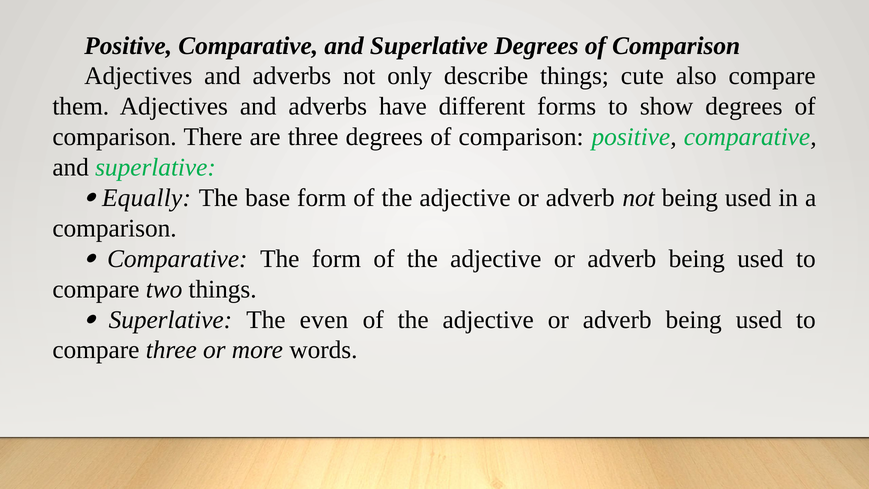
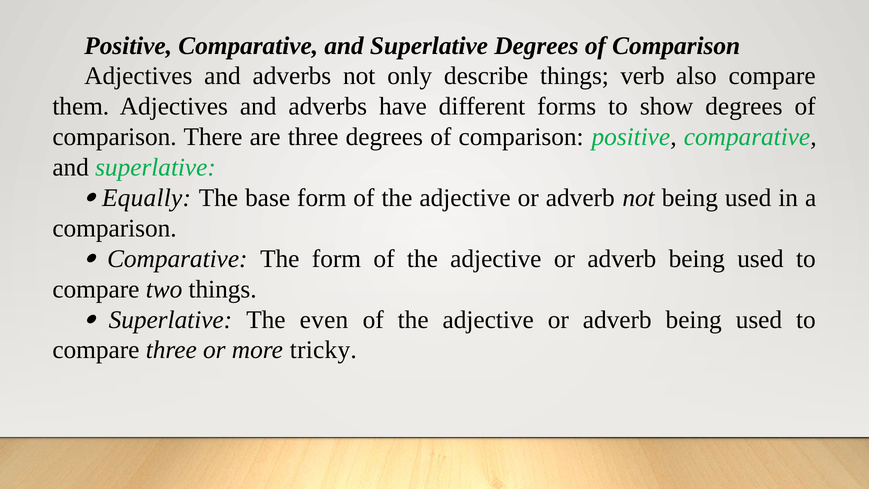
cute: cute -> verb
words: words -> tricky
